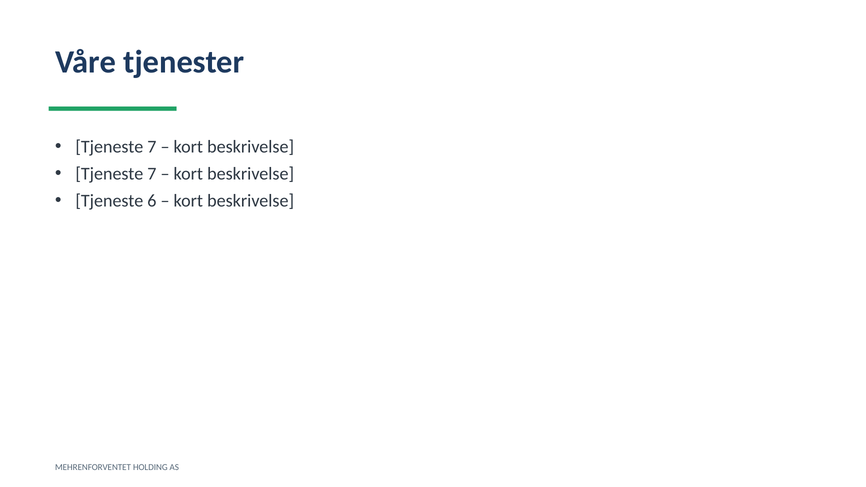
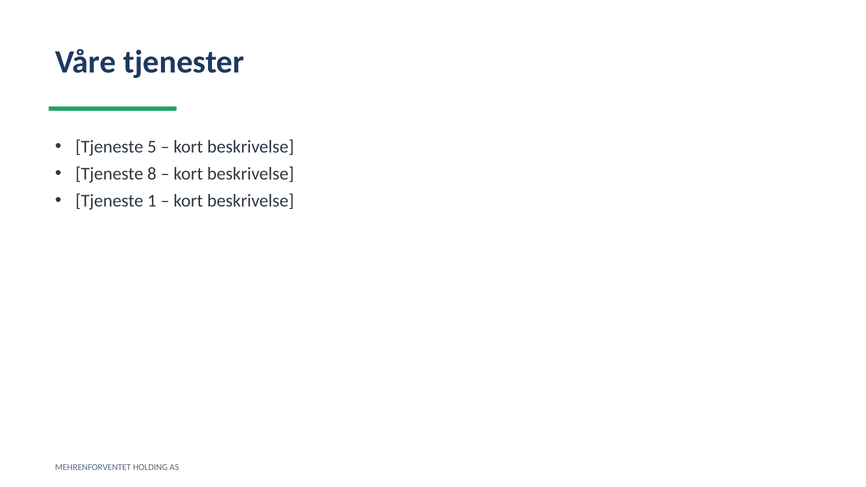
7 at (152, 147): 7 -> 5
7 at (152, 174): 7 -> 8
6: 6 -> 1
